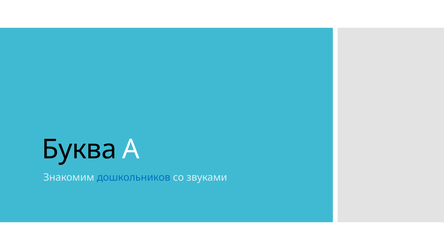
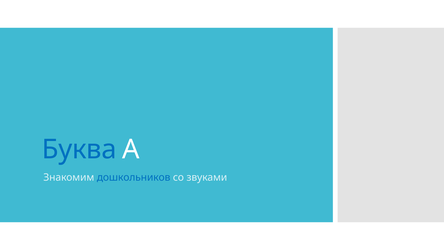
Буква colour: black -> blue
